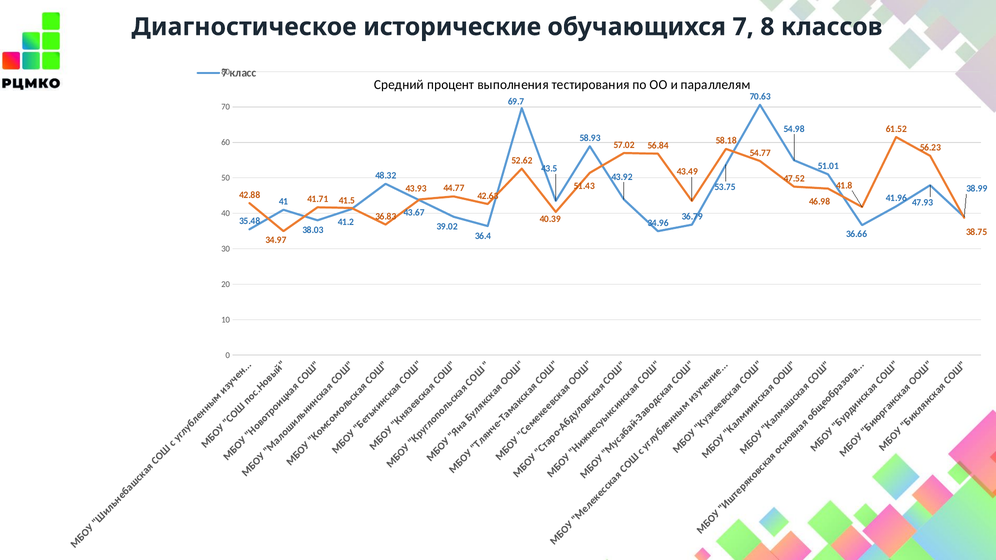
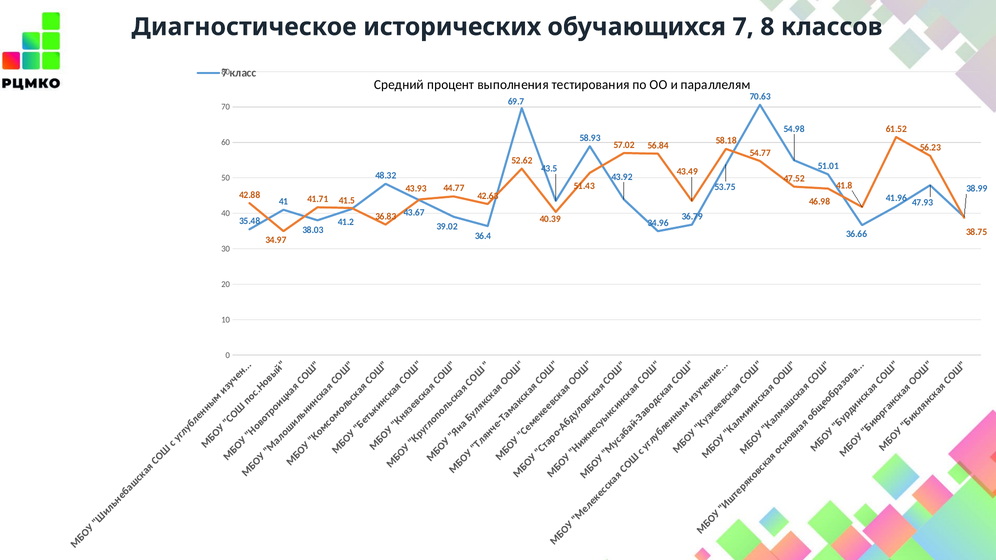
исторические: исторические -> исторических
